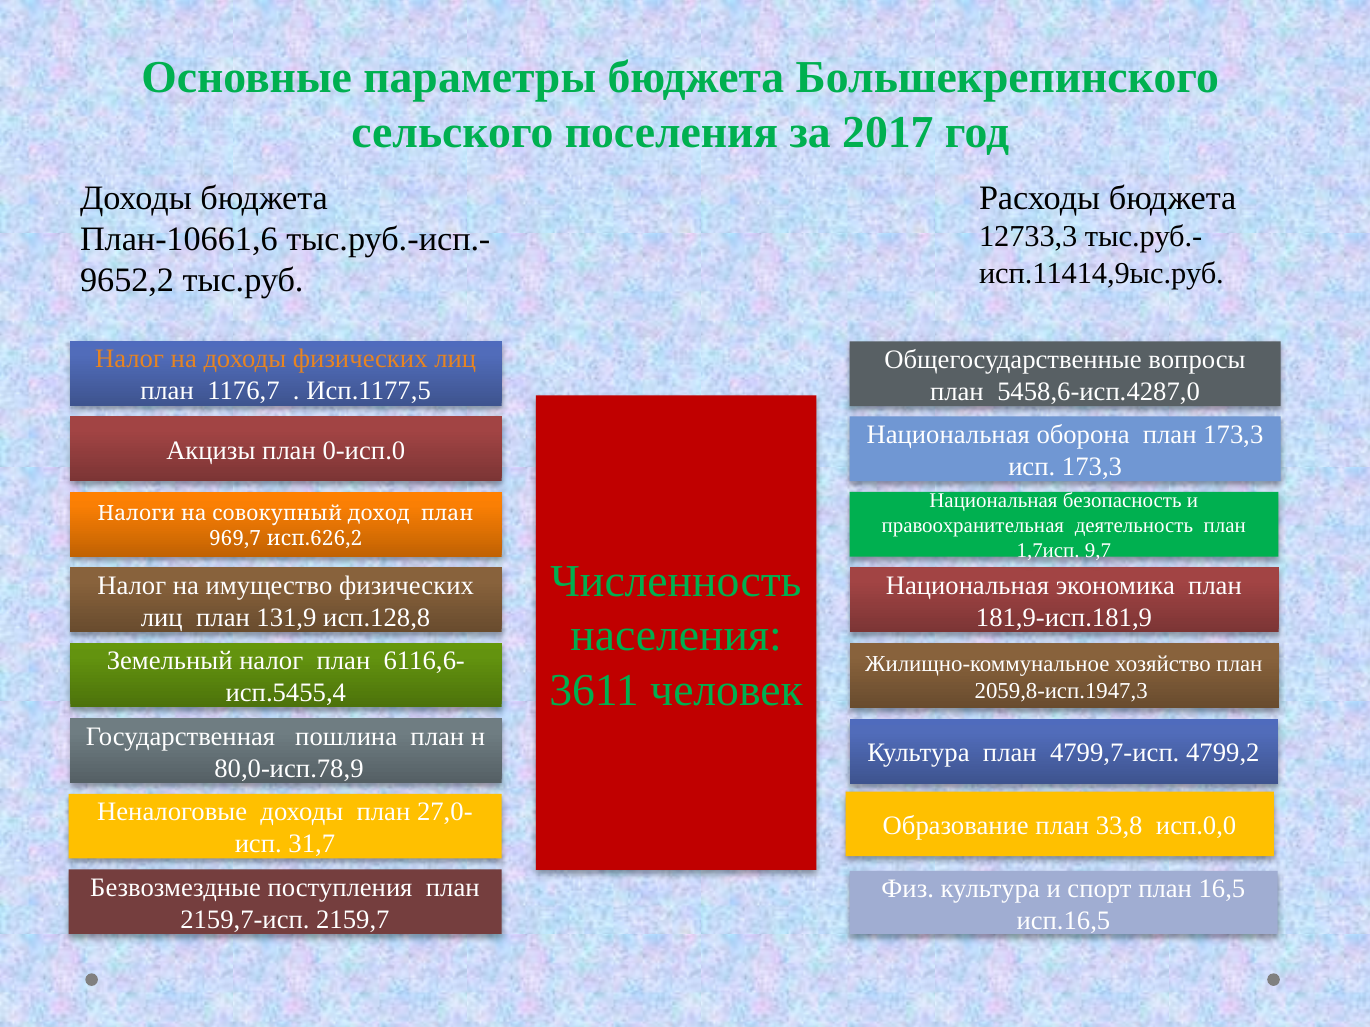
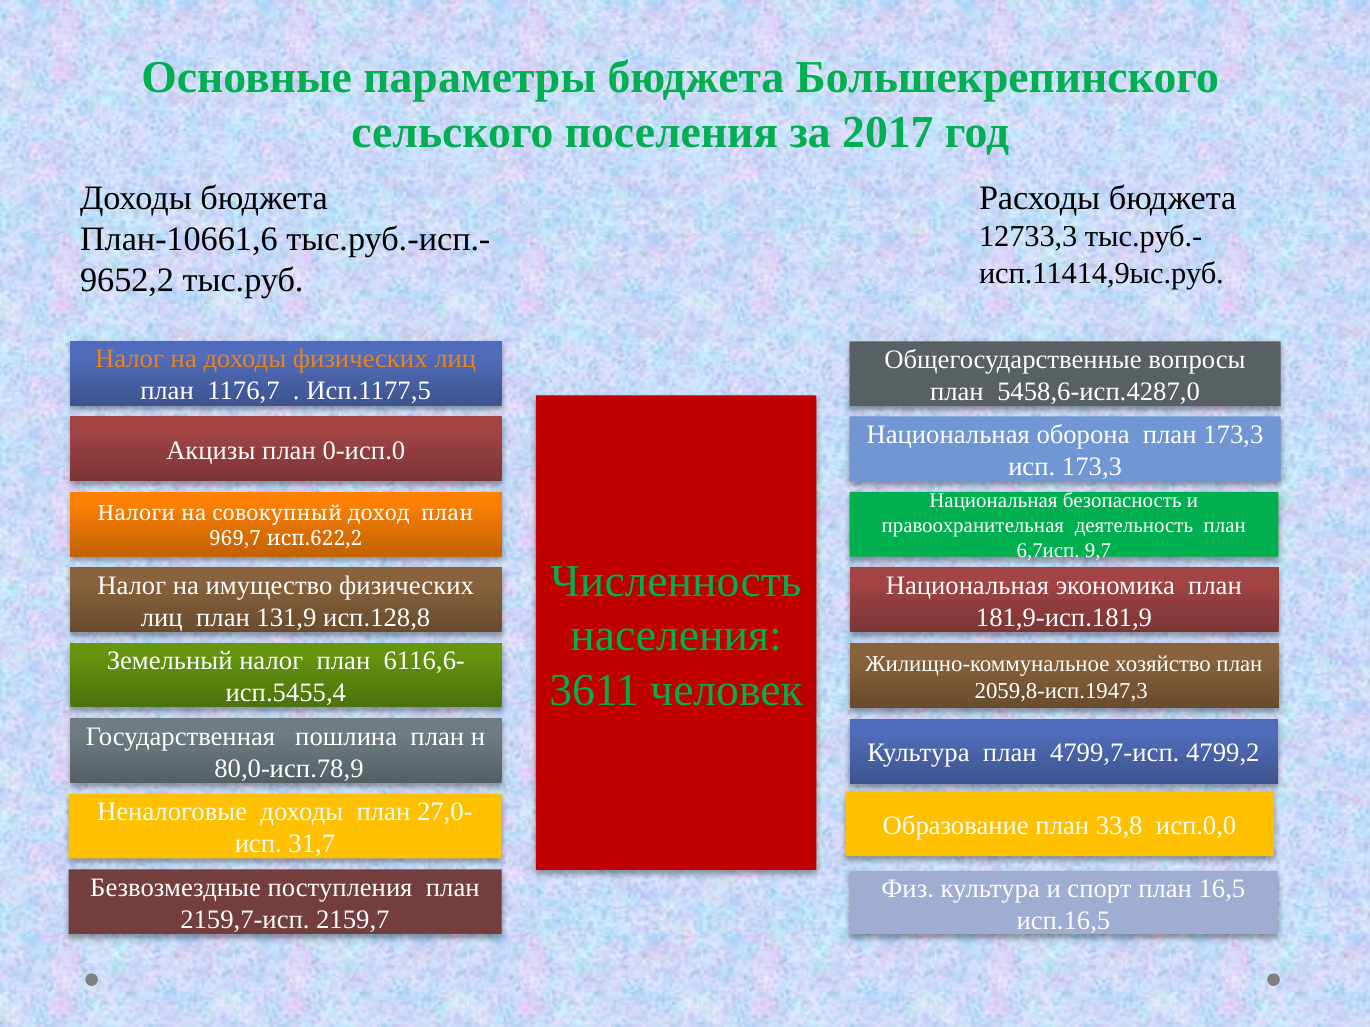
исп.626,2: исп.626,2 -> исп.622,2
1,7исп: 1,7исп -> 6,7исп
